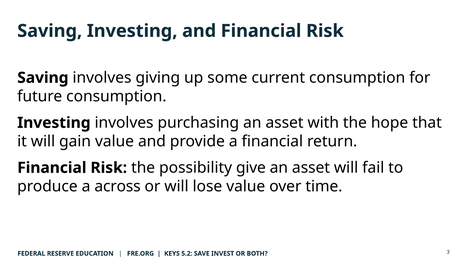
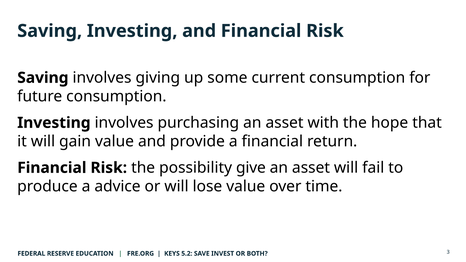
across: across -> advice
